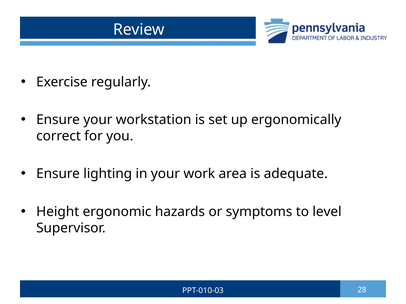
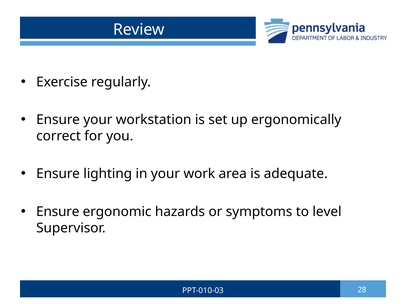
Height at (58, 212): Height -> Ensure
